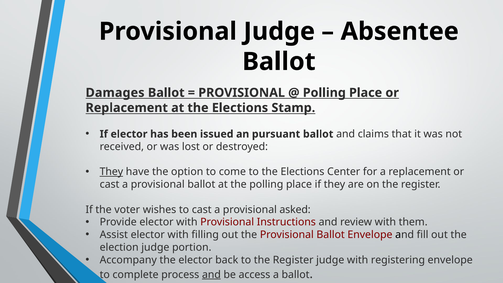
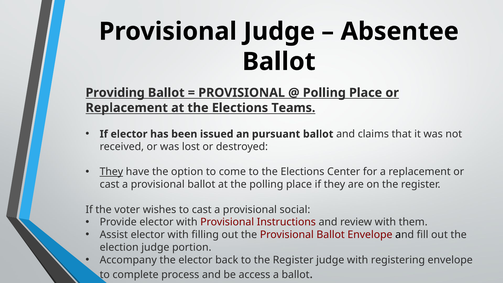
Damages: Damages -> Providing
Stamp: Stamp -> Teams
asked: asked -> social
and at (211, 275) underline: present -> none
